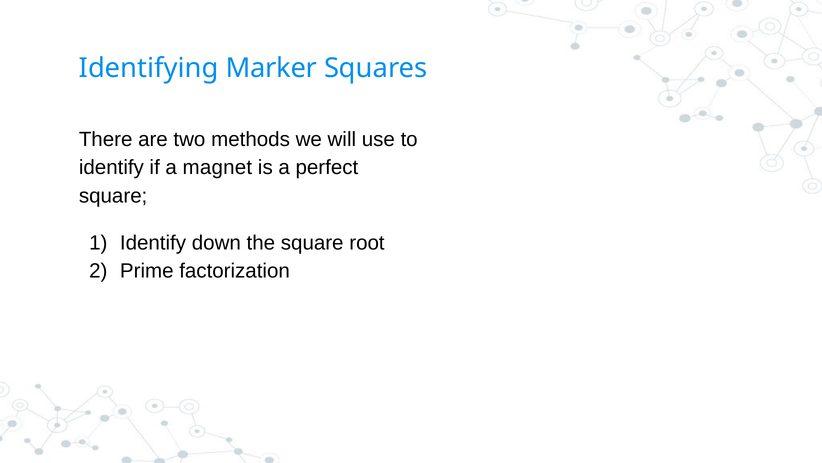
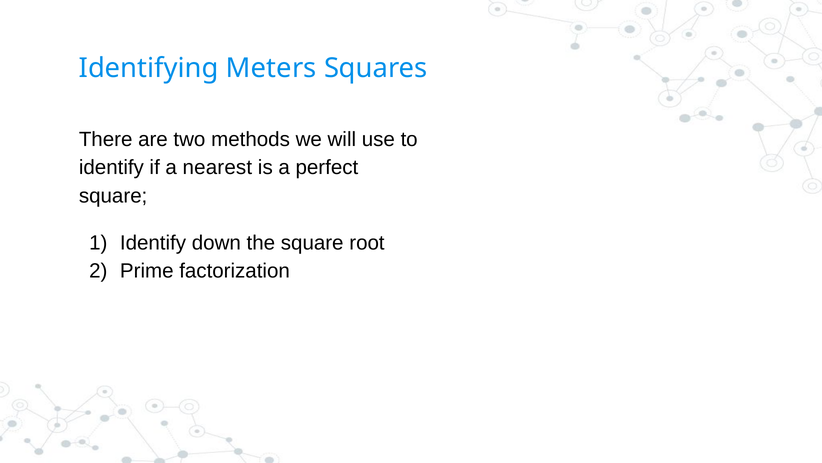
Marker: Marker -> Meters
magnet: magnet -> nearest
